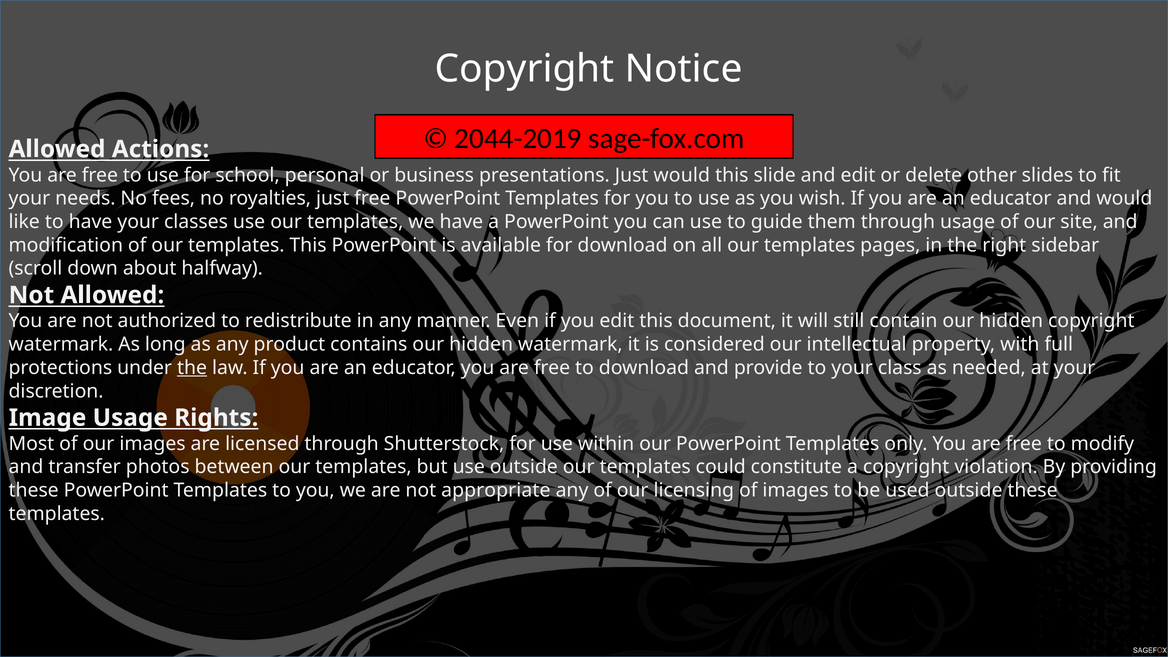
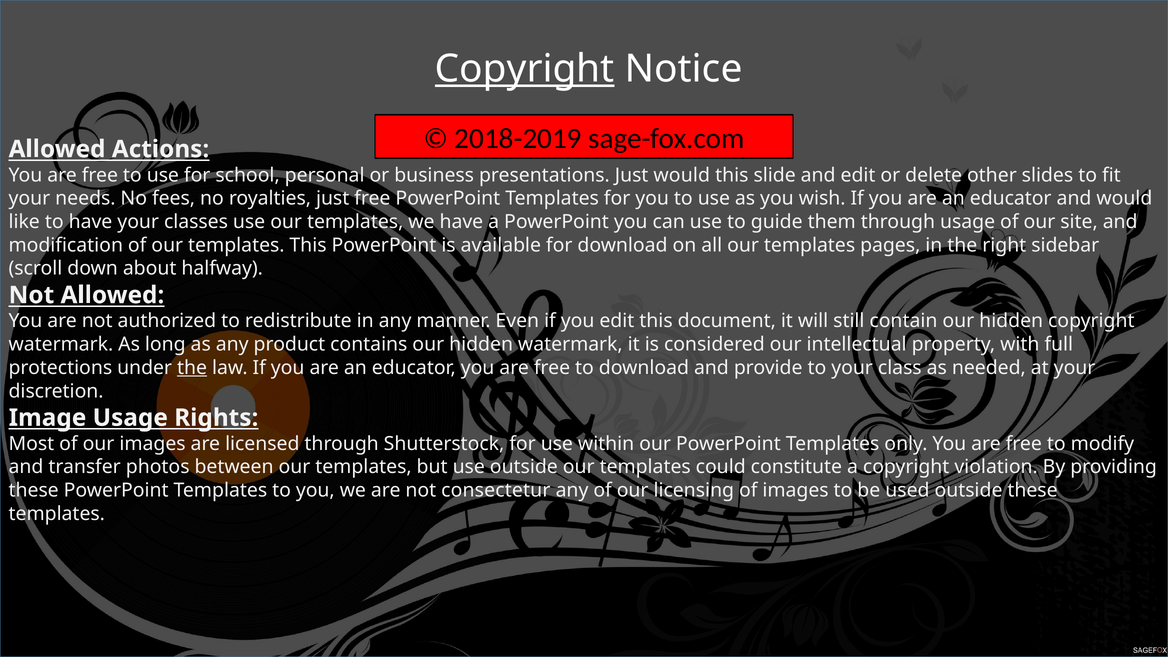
Copyright at (525, 69) underline: none -> present
2044-2019: 2044-2019 -> 2018-2019
appropriate: appropriate -> consectetur
